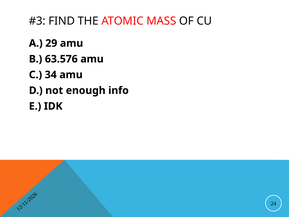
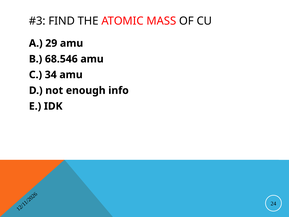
63.576: 63.576 -> 68.546
